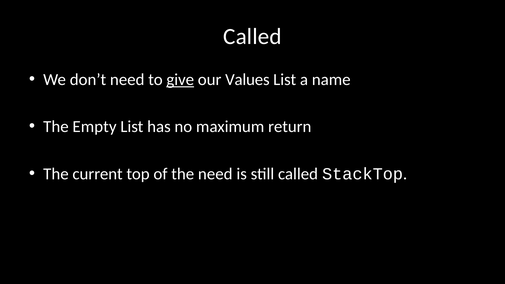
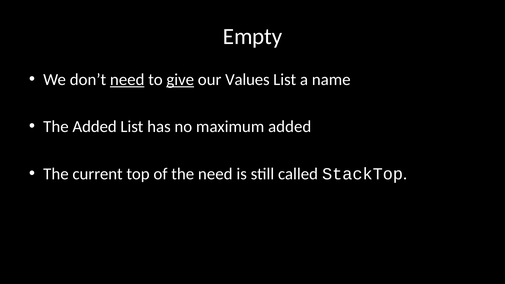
Called at (252, 37): Called -> Empty
need at (127, 79) underline: none -> present
The Empty: Empty -> Added
maximum return: return -> added
